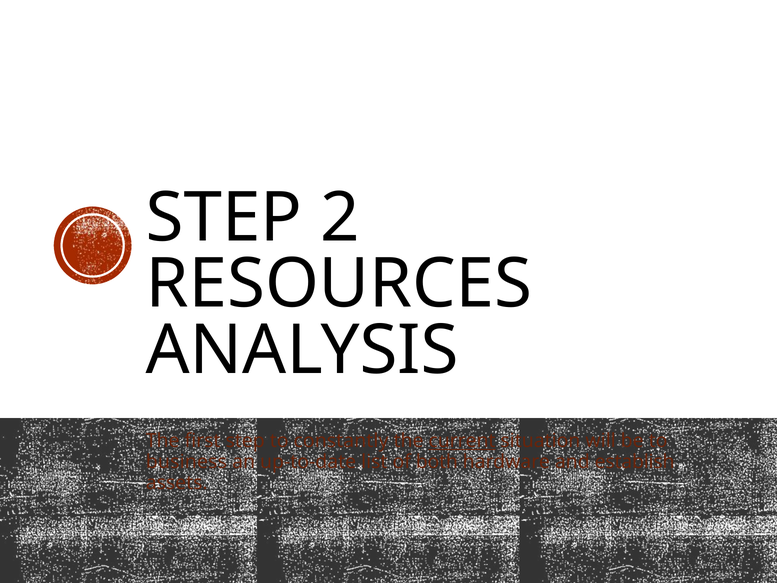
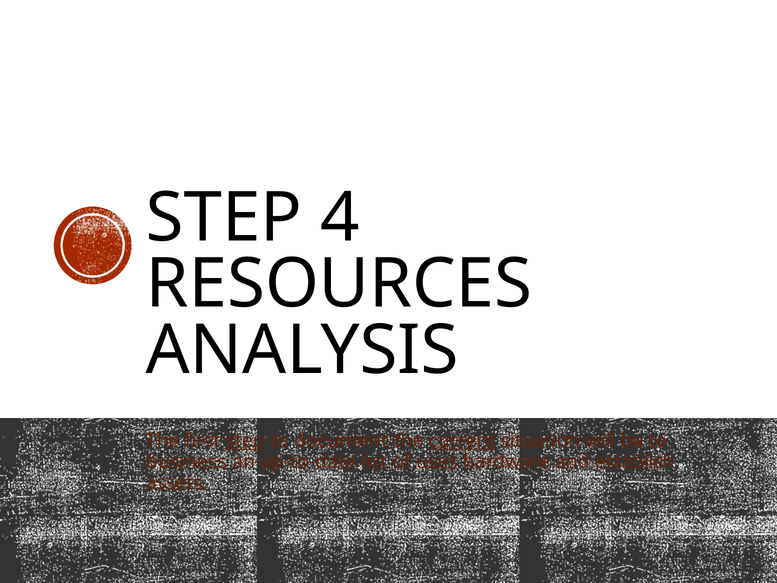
2: 2 -> 4
step at (245, 441) underline: none -> present
constantly: constantly -> document
both: both -> uses
